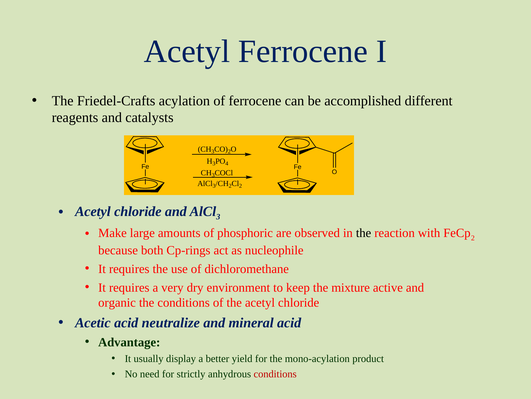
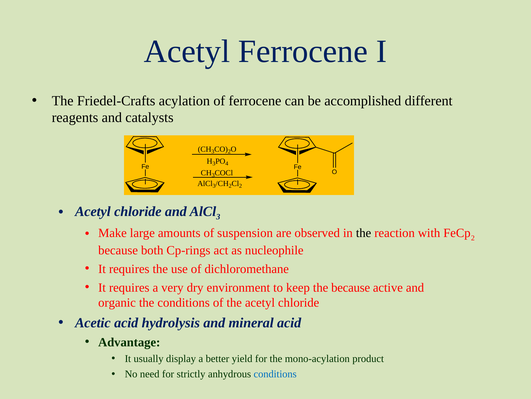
phosphoric: phosphoric -> suspension
the mixture: mixture -> because
neutralize: neutralize -> hydrolysis
conditions at (275, 373) colour: red -> blue
